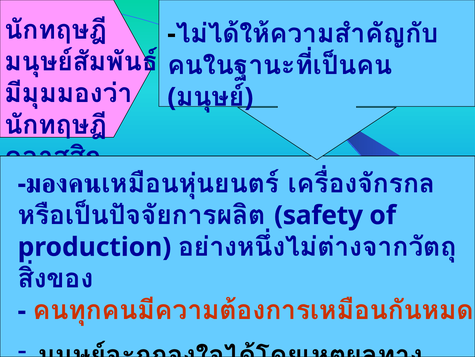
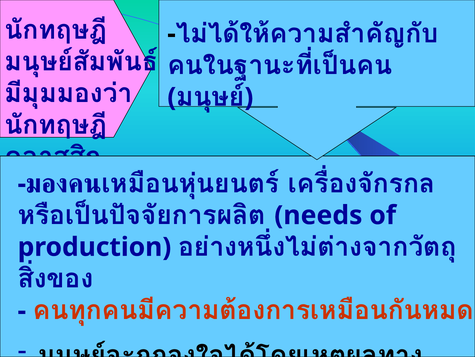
safety: safety -> needs
